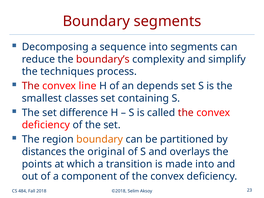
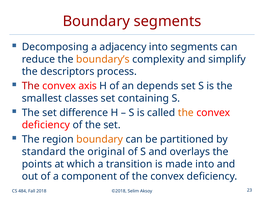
sequence: sequence -> adjacency
boundary’s colour: red -> orange
techniques: techniques -> descriptors
line: line -> axis
the at (186, 113) colour: red -> orange
distances: distances -> standard
